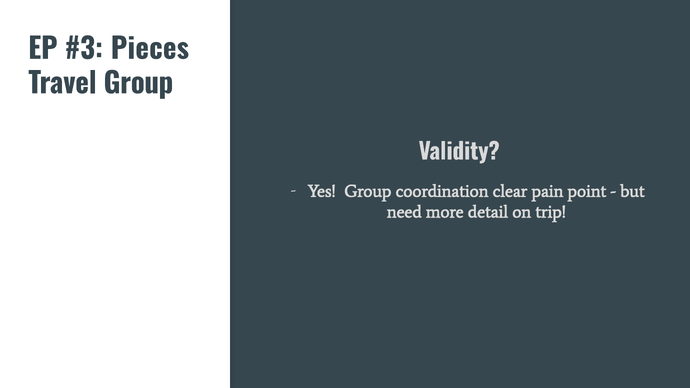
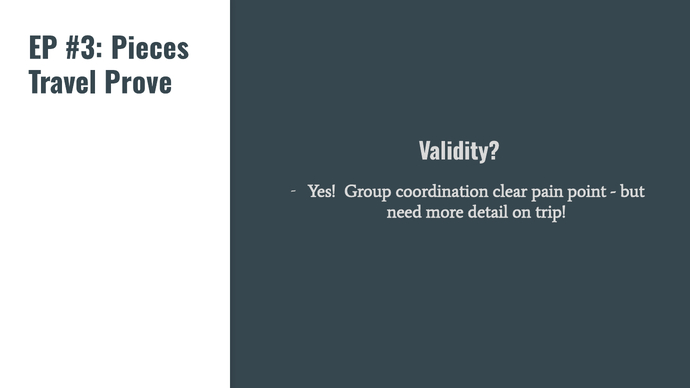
Travel Group: Group -> Prove
